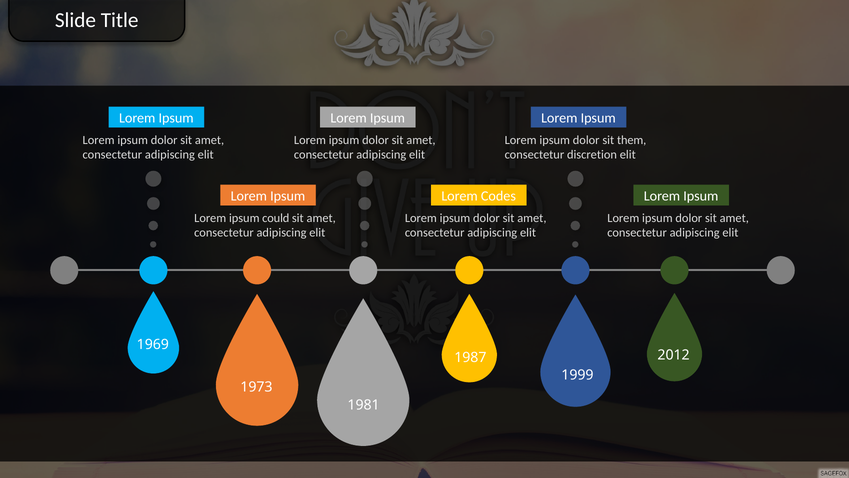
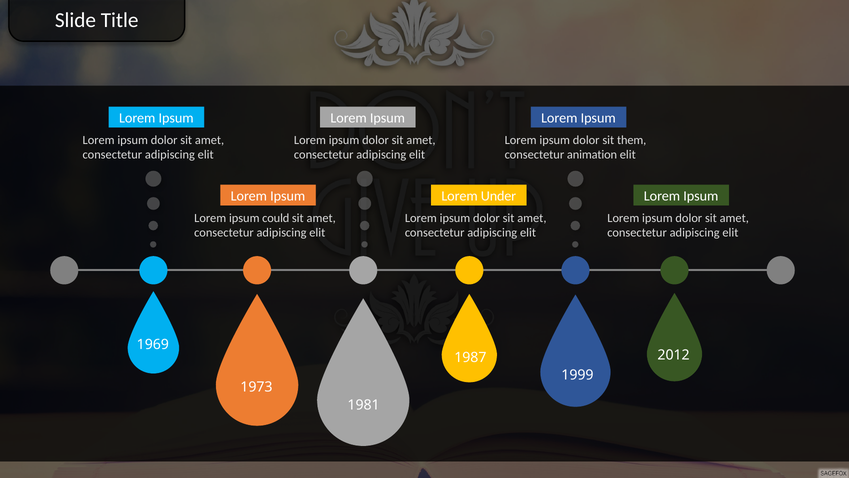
discretion: discretion -> animation
Codes: Codes -> Under
